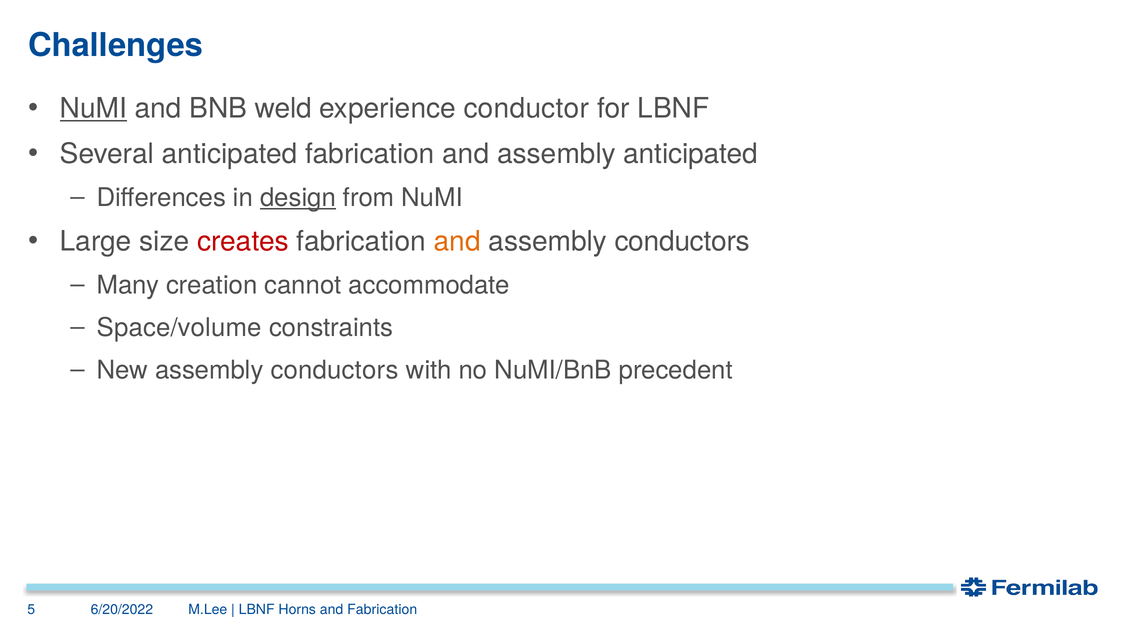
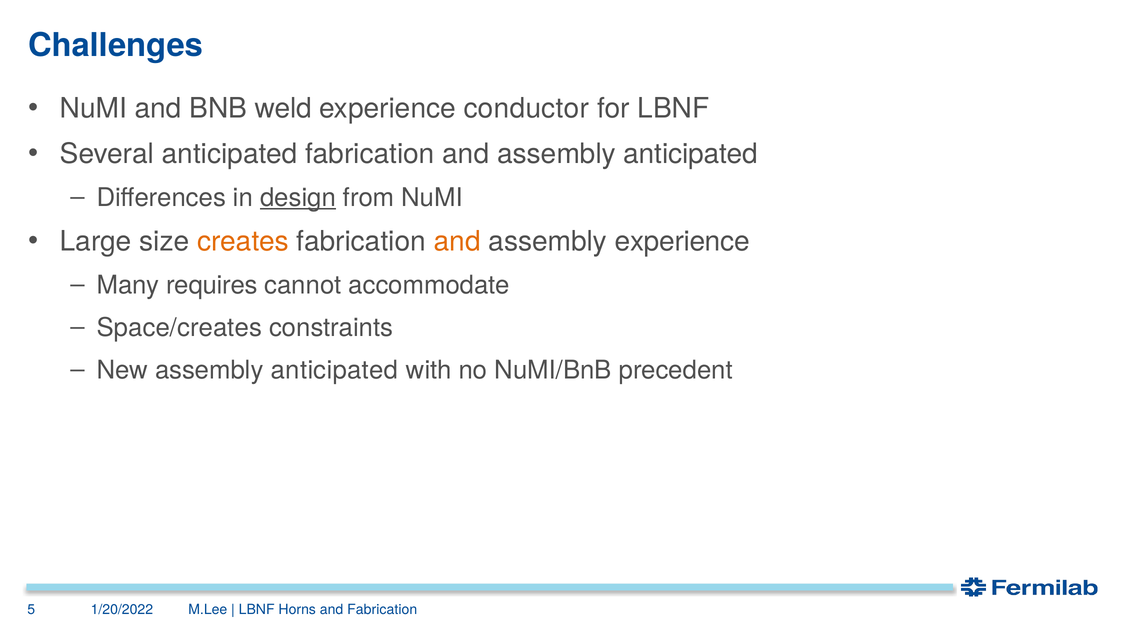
NuMI at (93, 109) underline: present -> none
creates colour: red -> orange
conductors at (682, 242): conductors -> experience
creation: creation -> requires
Space/volume: Space/volume -> Space/creates
New assembly conductors: conductors -> anticipated
6/20/2022: 6/20/2022 -> 1/20/2022
